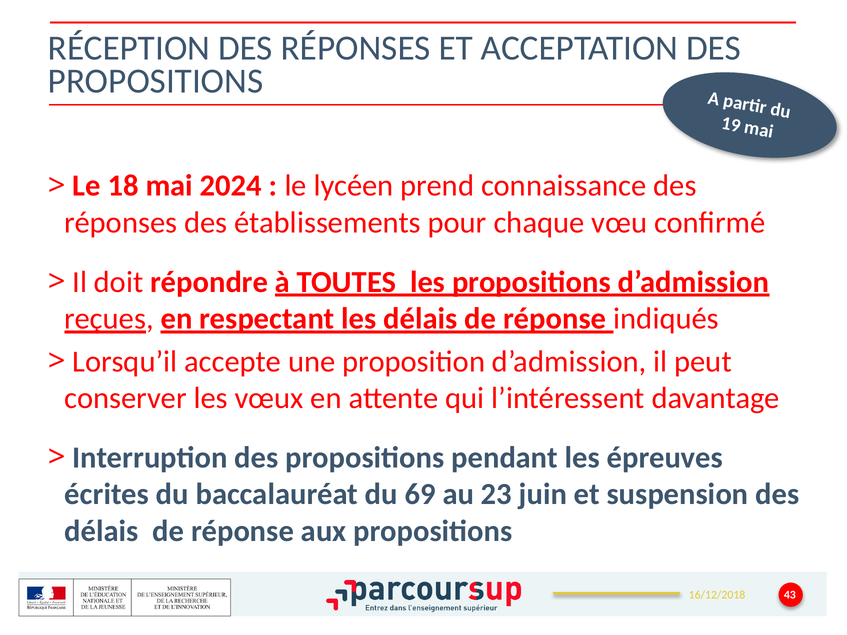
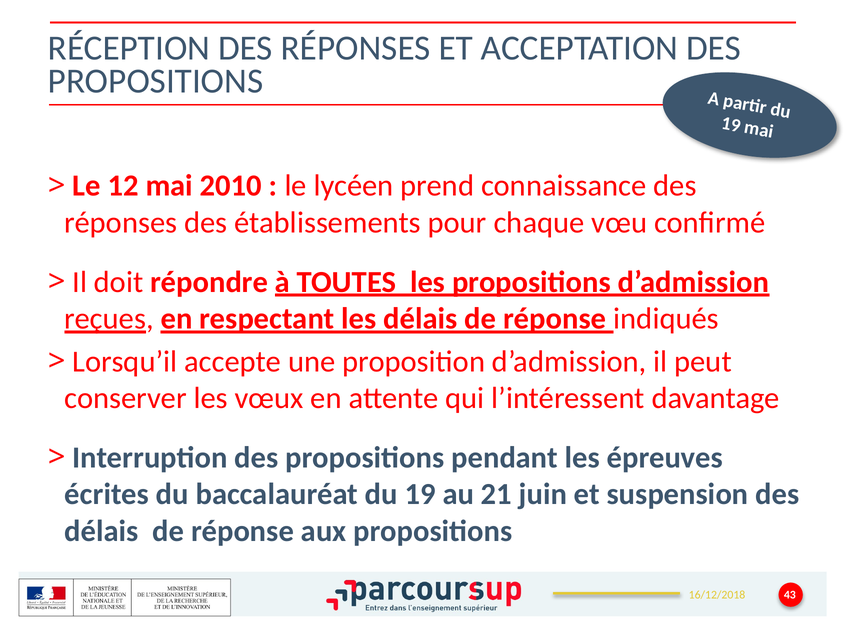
18: 18 -> 12
2024: 2024 -> 2010
baccalauréat du 69: 69 -> 19
23: 23 -> 21
